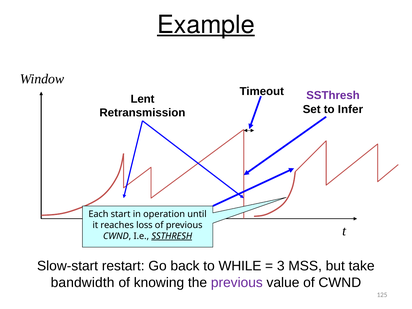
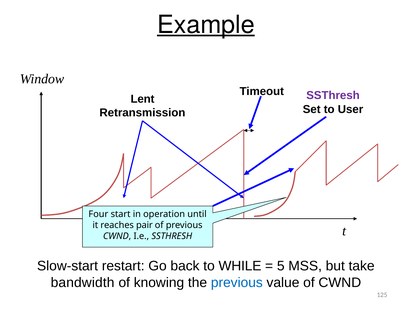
Infer: Infer -> User
Each: Each -> Four
loss: loss -> pair
SSTHRESH at (172, 236) underline: present -> none
3: 3 -> 5
previous at (237, 283) colour: purple -> blue
